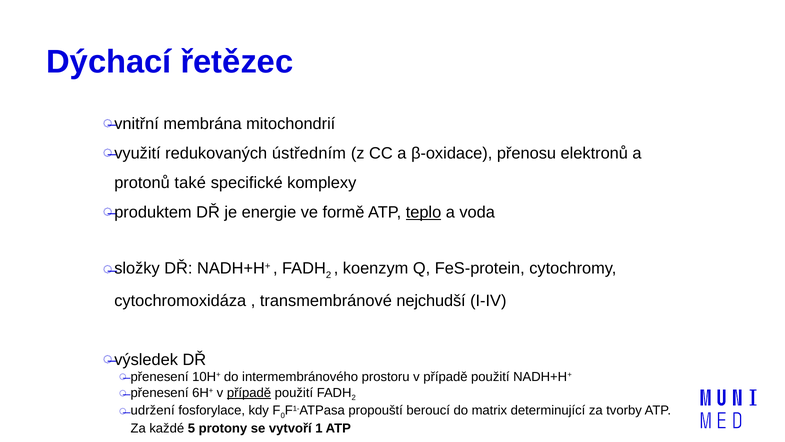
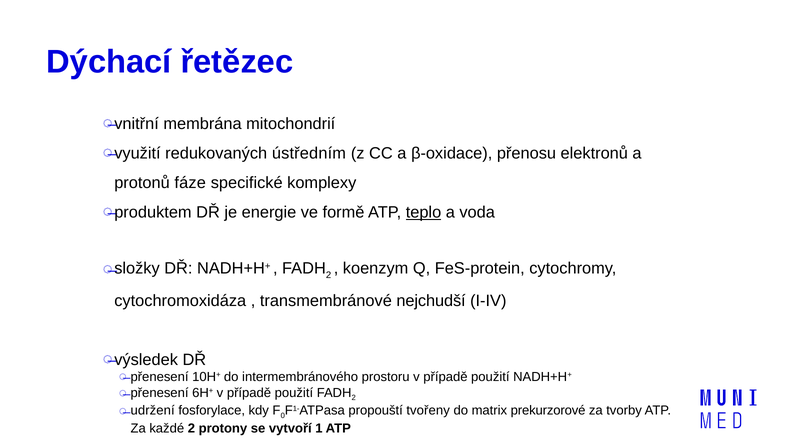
také: také -> fáze
případě at (249, 392) underline: present -> none
beroucí: beroucí -> tvořeny
determinující: determinující -> prekurzorové
každé 5: 5 -> 2
